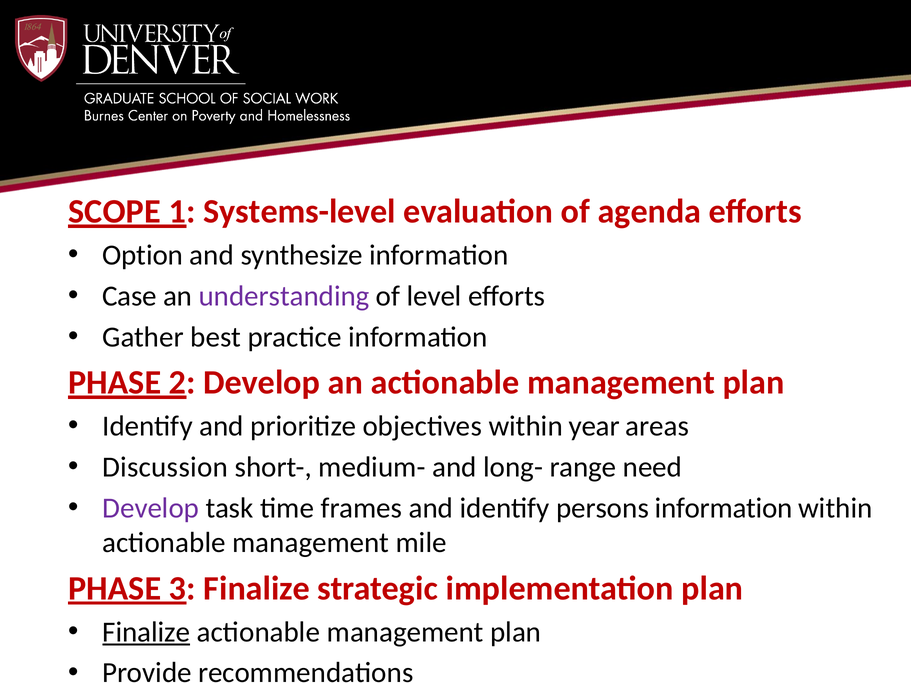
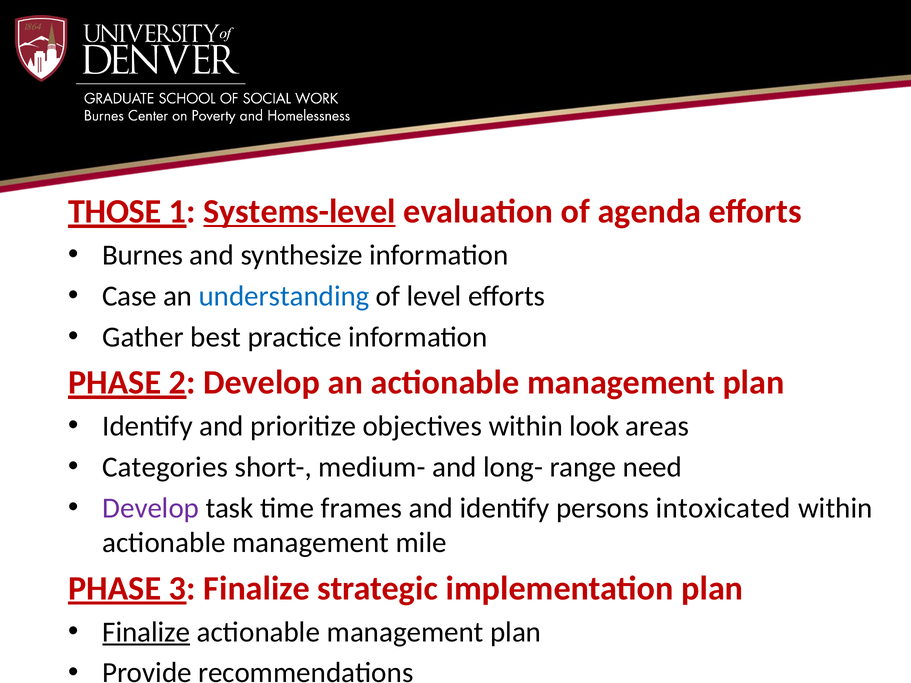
SCOPE: SCOPE -> THOSE
Systems-level underline: none -> present
Option: Option -> Burnes
understanding colour: purple -> blue
year: year -> look
Discussion: Discussion -> Categories
persons information: information -> intoxicated
